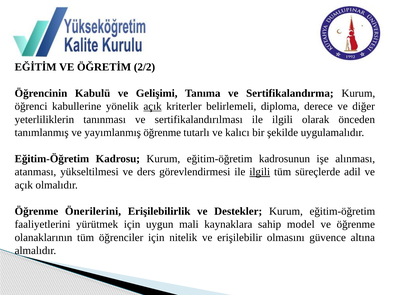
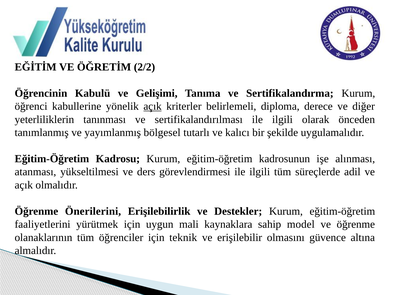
yayımlanmış öğrenme: öğrenme -> bölgesel
ilgili at (260, 172) underline: present -> none
nitelik: nitelik -> teknik
